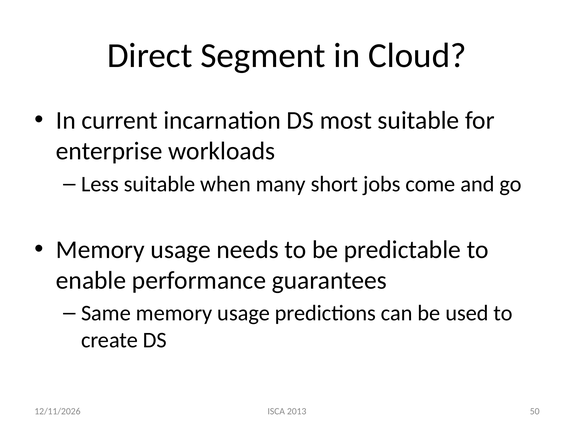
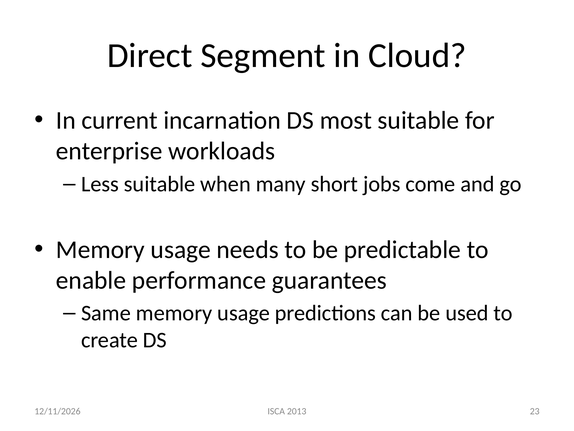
50: 50 -> 23
